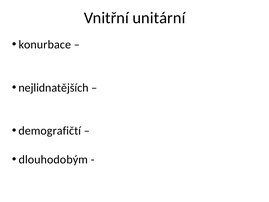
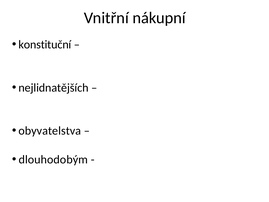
unitární: unitární -> nákupní
konurbace: konurbace -> konstituční
demografičtí: demografičtí -> obyvatelstva
